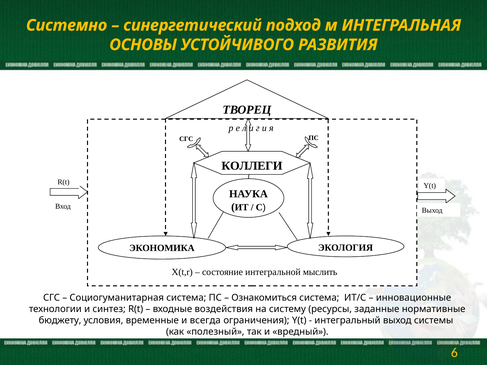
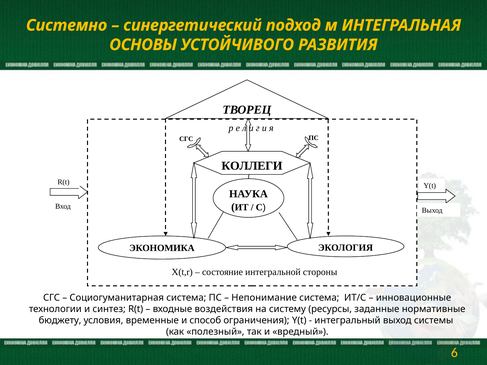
мыслить: мыслить -> стороны
Ознакомиться: Ознакомиться -> Непонимание
всегда: всегда -> способ
